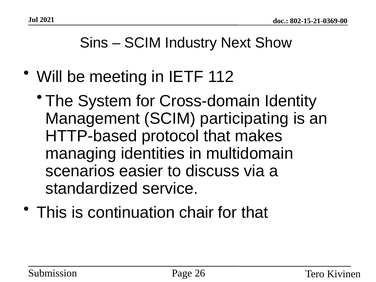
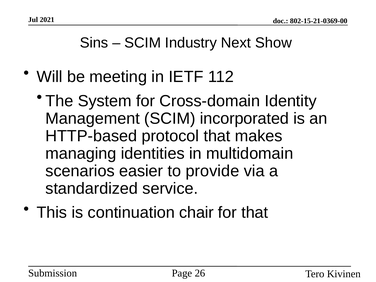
participating: participating -> incorporated
discuss: discuss -> provide
